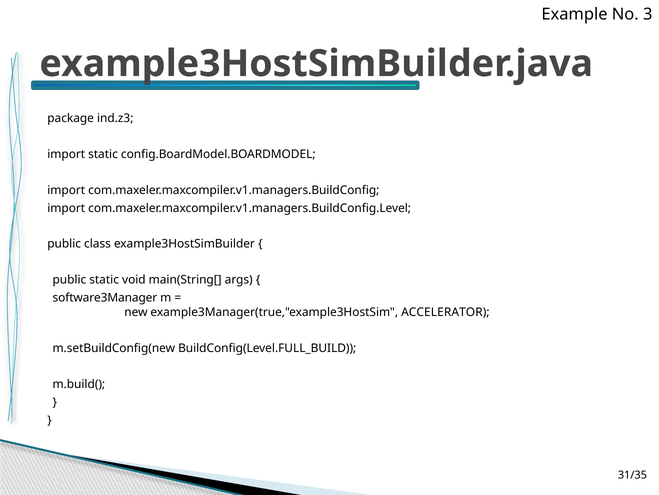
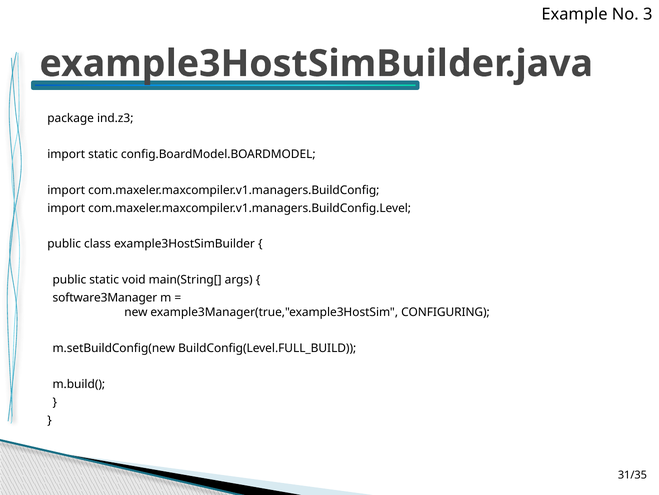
ACCELERATOR: ACCELERATOR -> CONFIGURING
